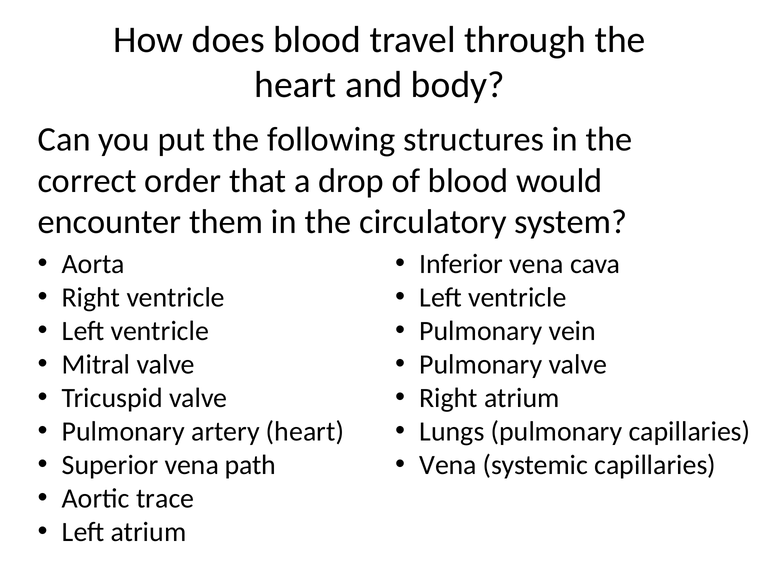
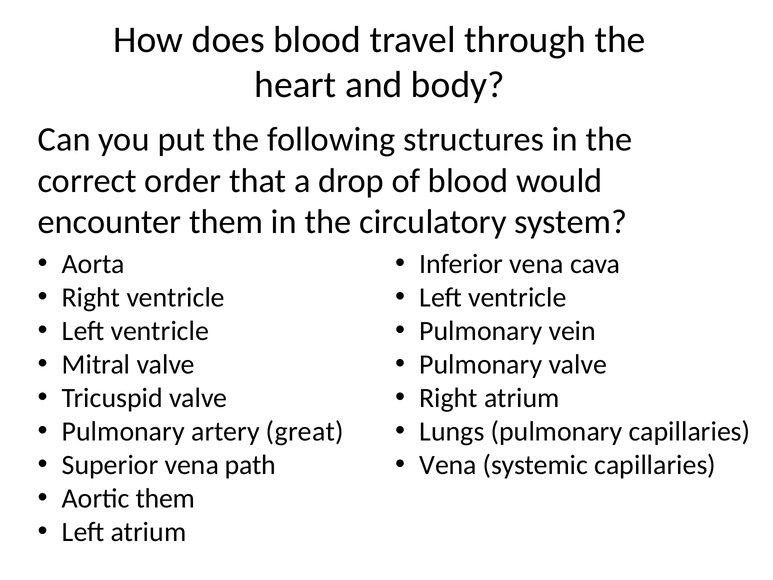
artery heart: heart -> great
Aortic trace: trace -> them
